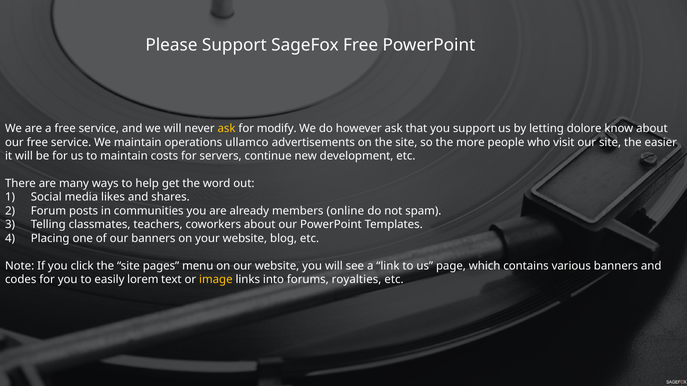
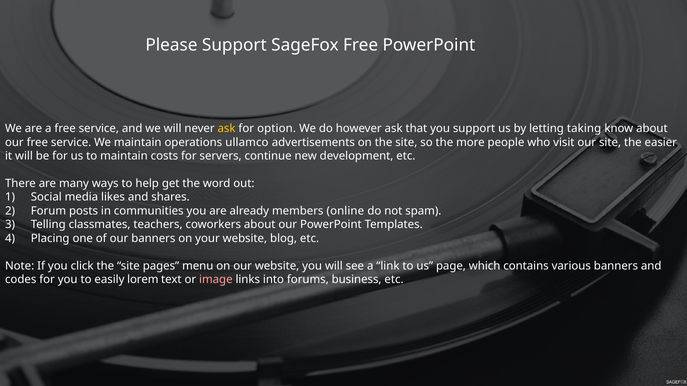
modify: modify -> option
dolore: dolore -> taking
image colour: yellow -> pink
royalties: royalties -> business
